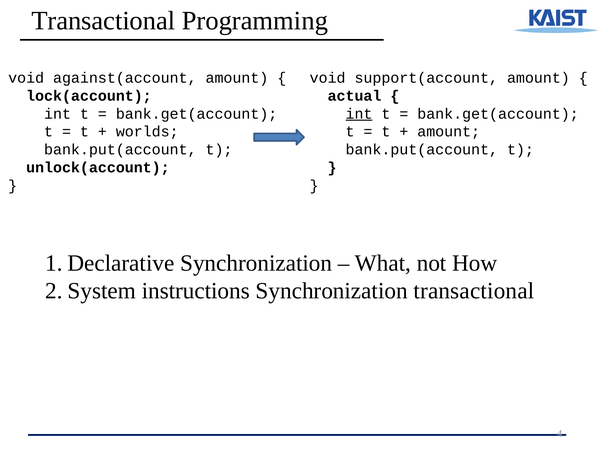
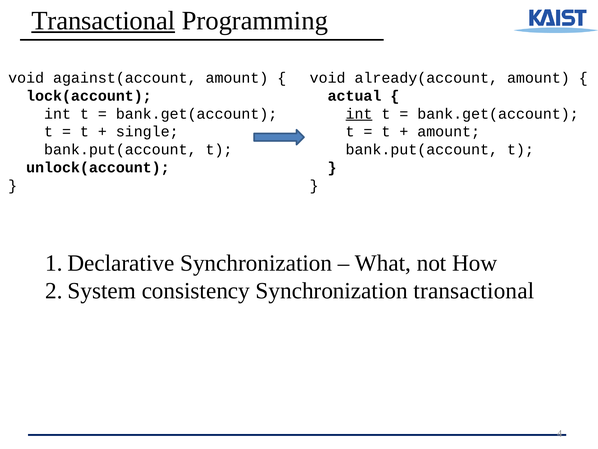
Transactional at (103, 21) underline: none -> present
support(account: support(account -> already(account
worlds: worlds -> single
instructions: instructions -> consistency
